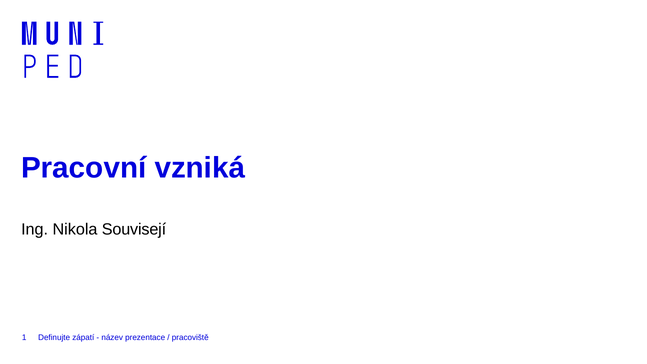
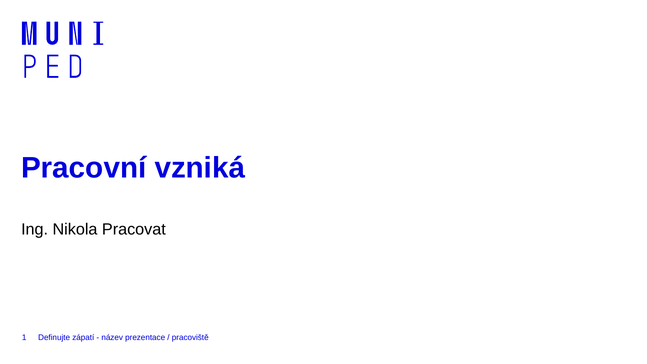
Souvisejí: Souvisejí -> Pracovat
